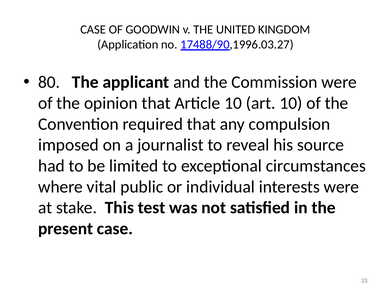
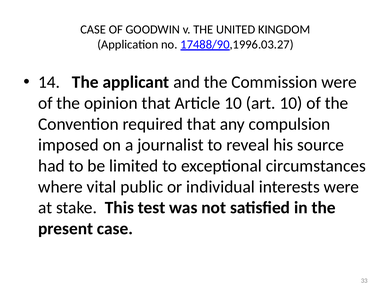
80: 80 -> 14
